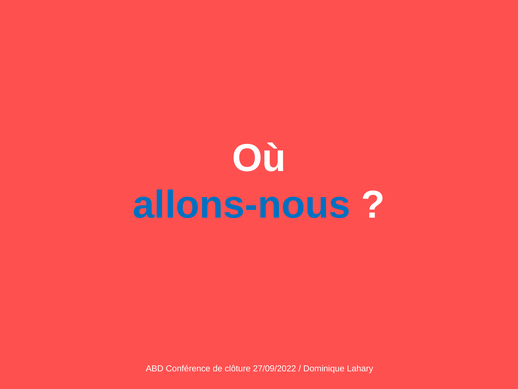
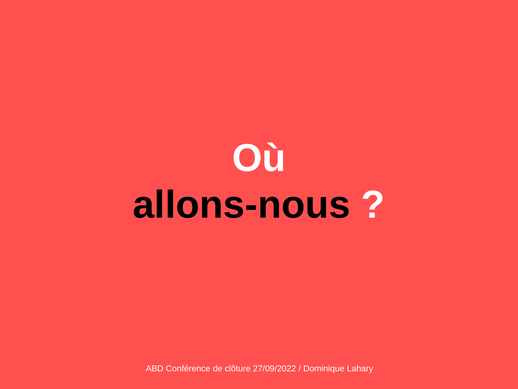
allons-nous colour: blue -> black
